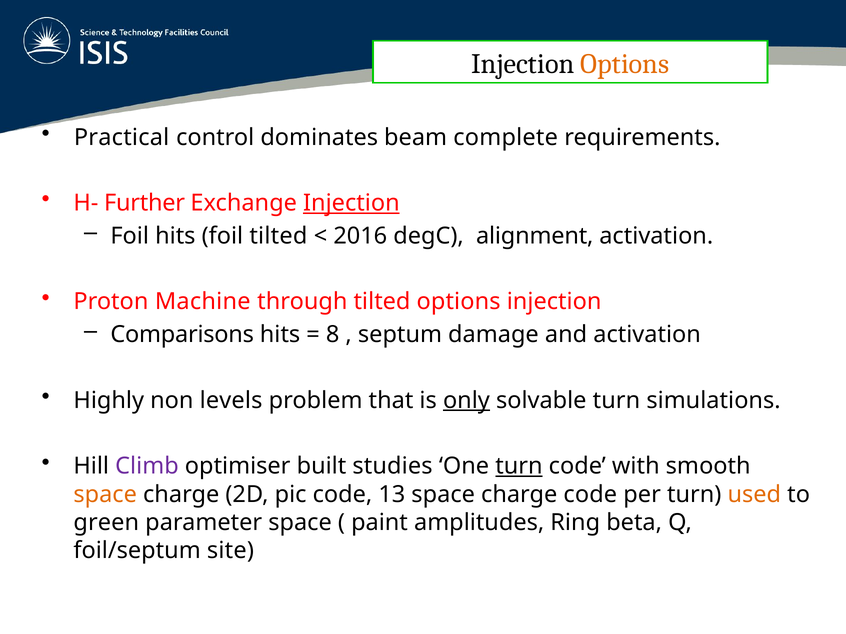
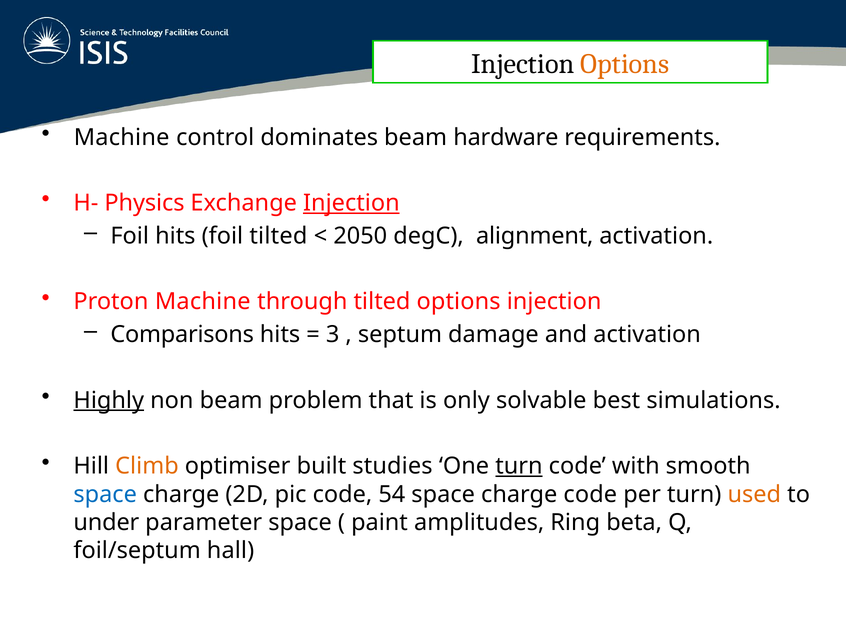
Practical at (122, 137): Practical -> Machine
complete: complete -> hardware
Further: Further -> Physics
2016: 2016 -> 2050
8: 8 -> 3
Highly underline: none -> present
non levels: levels -> beam
only underline: present -> none
solvable turn: turn -> best
Climb colour: purple -> orange
space at (105, 495) colour: orange -> blue
13: 13 -> 54
green: green -> under
site: site -> hall
